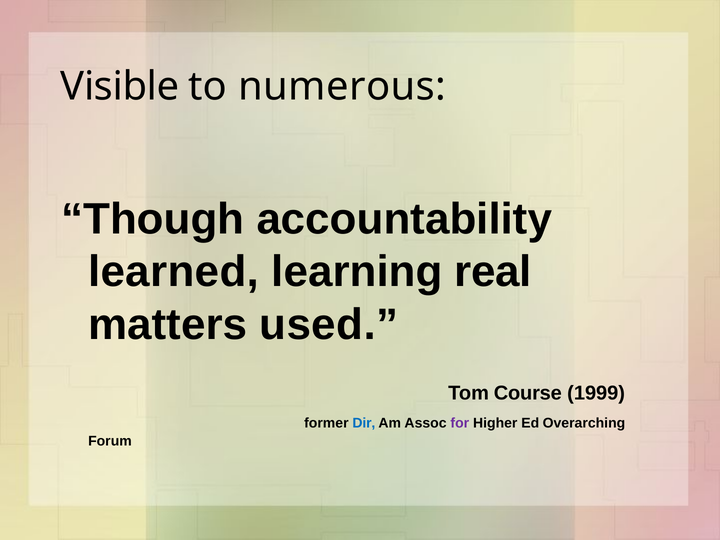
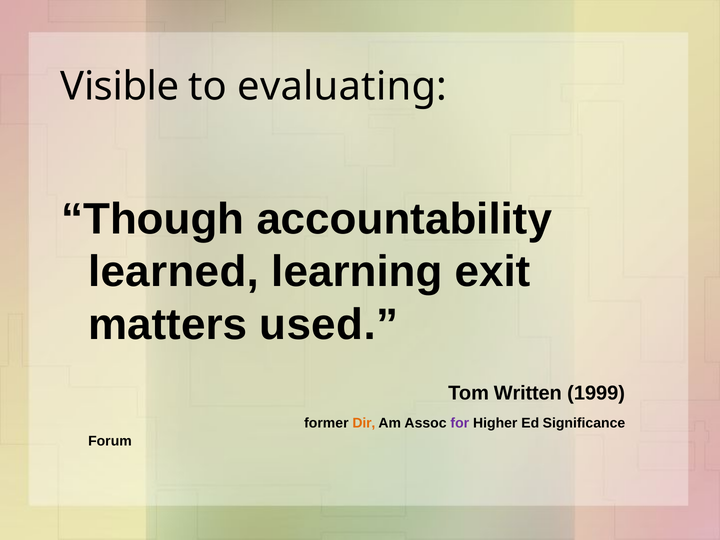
numerous: numerous -> evaluating
real: real -> exit
Course: Course -> Written
Dir colour: blue -> orange
Overarching: Overarching -> Significance
